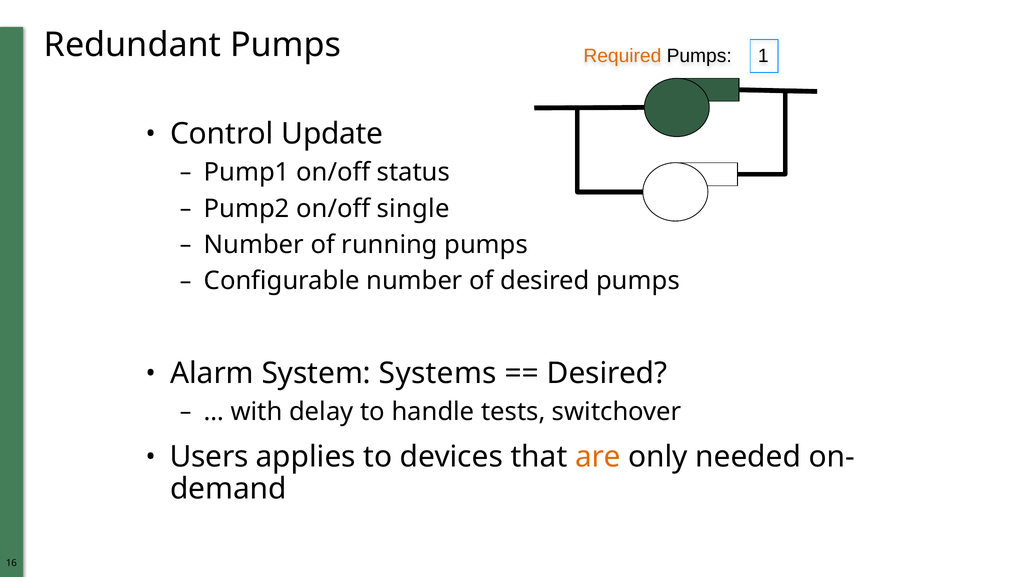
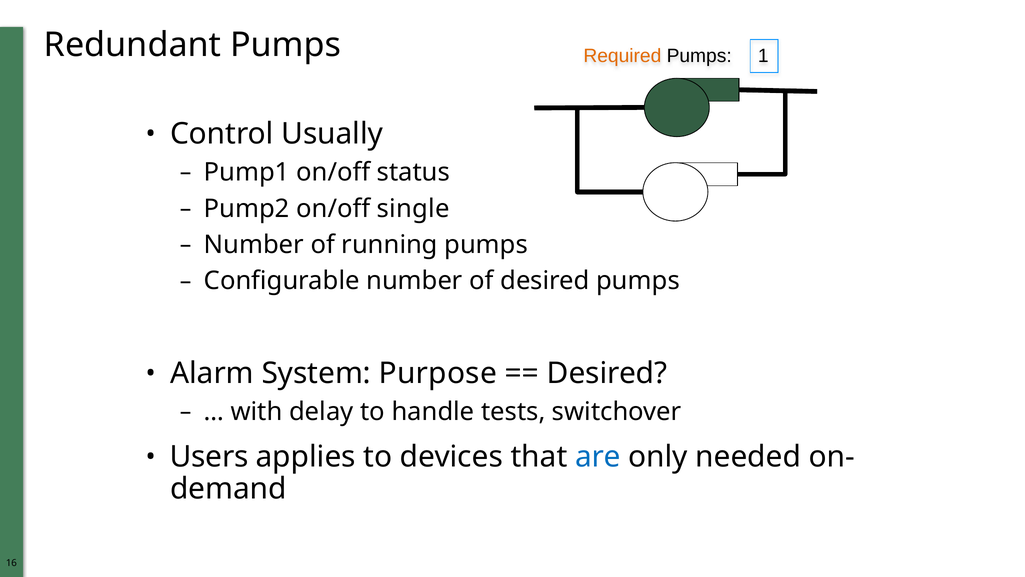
Update: Update -> Usually
Systems: Systems -> Purpose
are colour: orange -> blue
